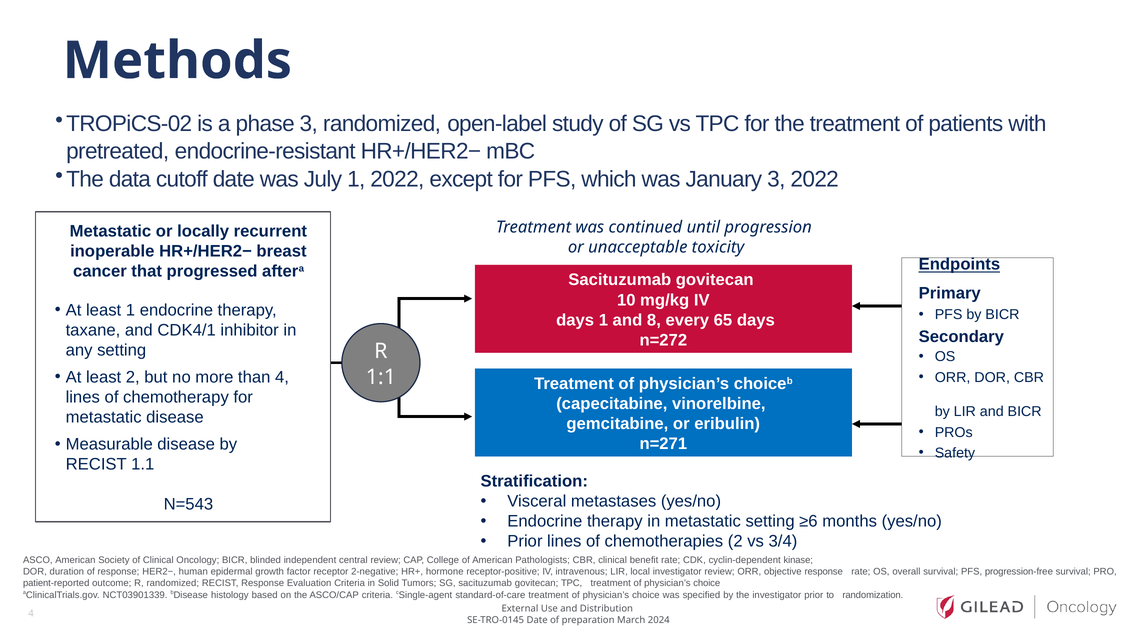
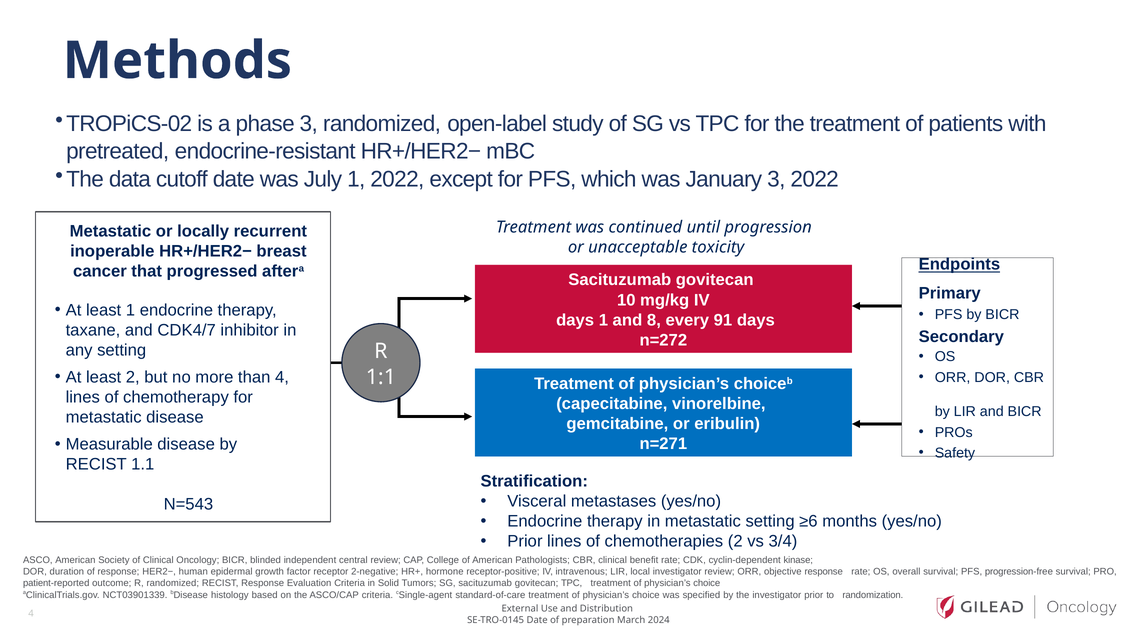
65: 65 -> 91
CDK4/1: CDK4/1 -> CDK4/7
